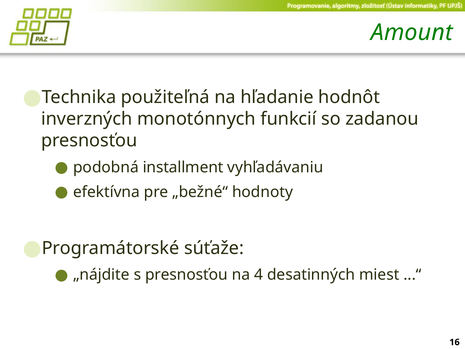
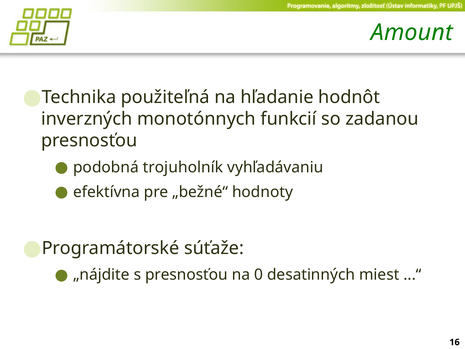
installment: installment -> trojuholník
4: 4 -> 0
